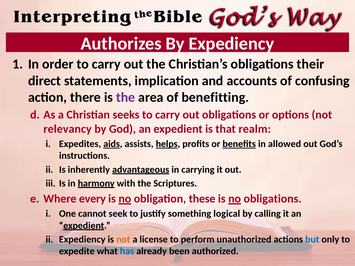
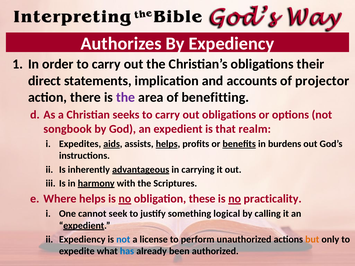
confusing: confusing -> projector
relevancy: relevancy -> songbook
allowed: allowed -> burdens
Where every: every -> helps
no obligations: obligations -> practicality
not at (123, 240) colour: orange -> blue
but colour: blue -> orange
